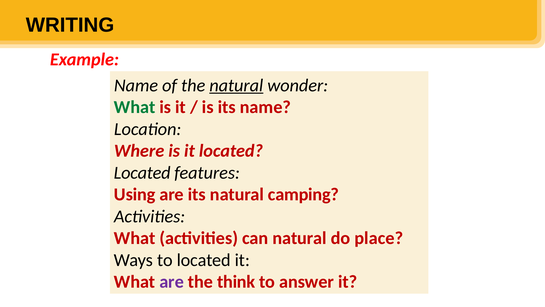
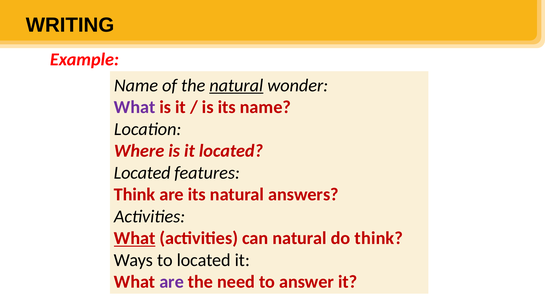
What at (135, 107) colour: green -> purple
Using at (135, 194): Using -> Think
camping: camping -> answers
What at (135, 238) underline: none -> present
do place: place -> think
think: think -> need
